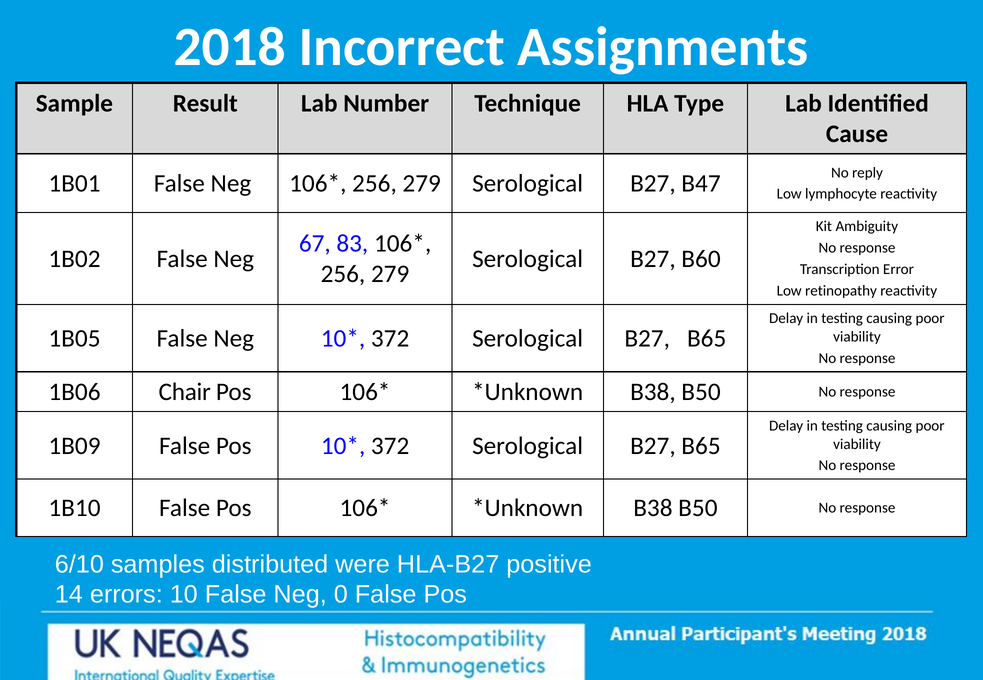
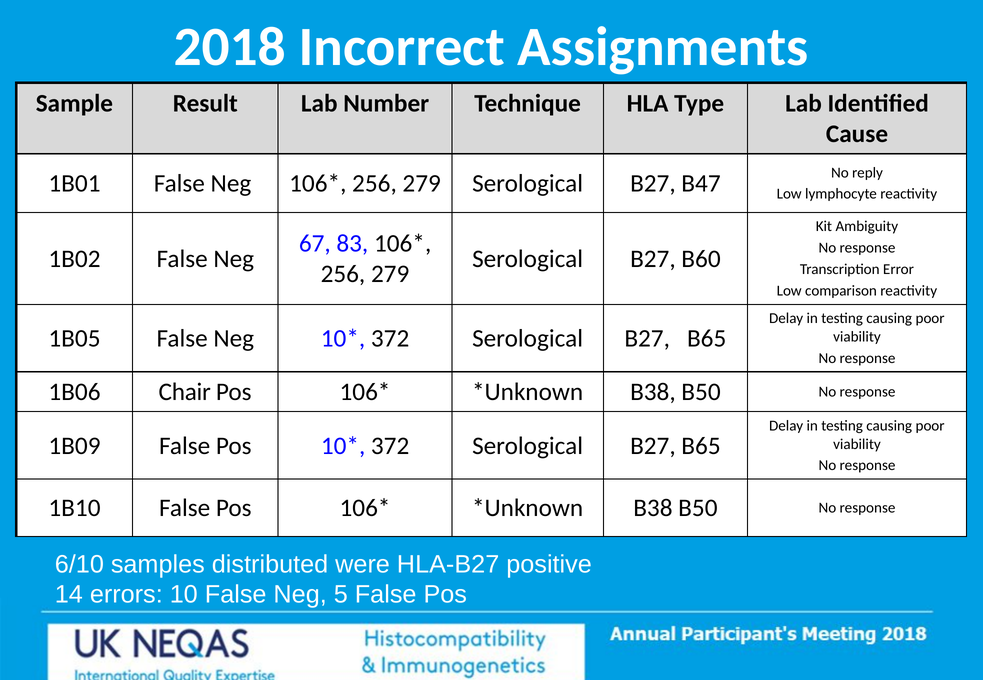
retinopathy: retinopathy -> comparison
0: 0 -> 5
